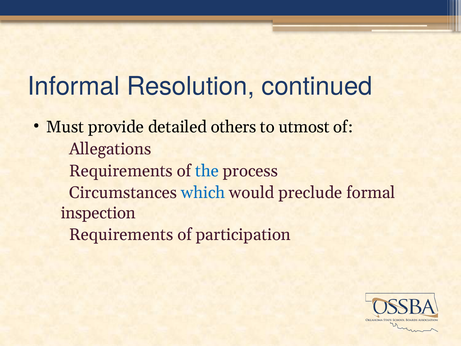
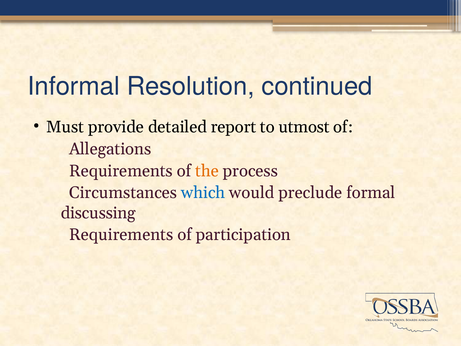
others: others -> report
the colour: blue -> orange
inspection: inspection -> discussing
